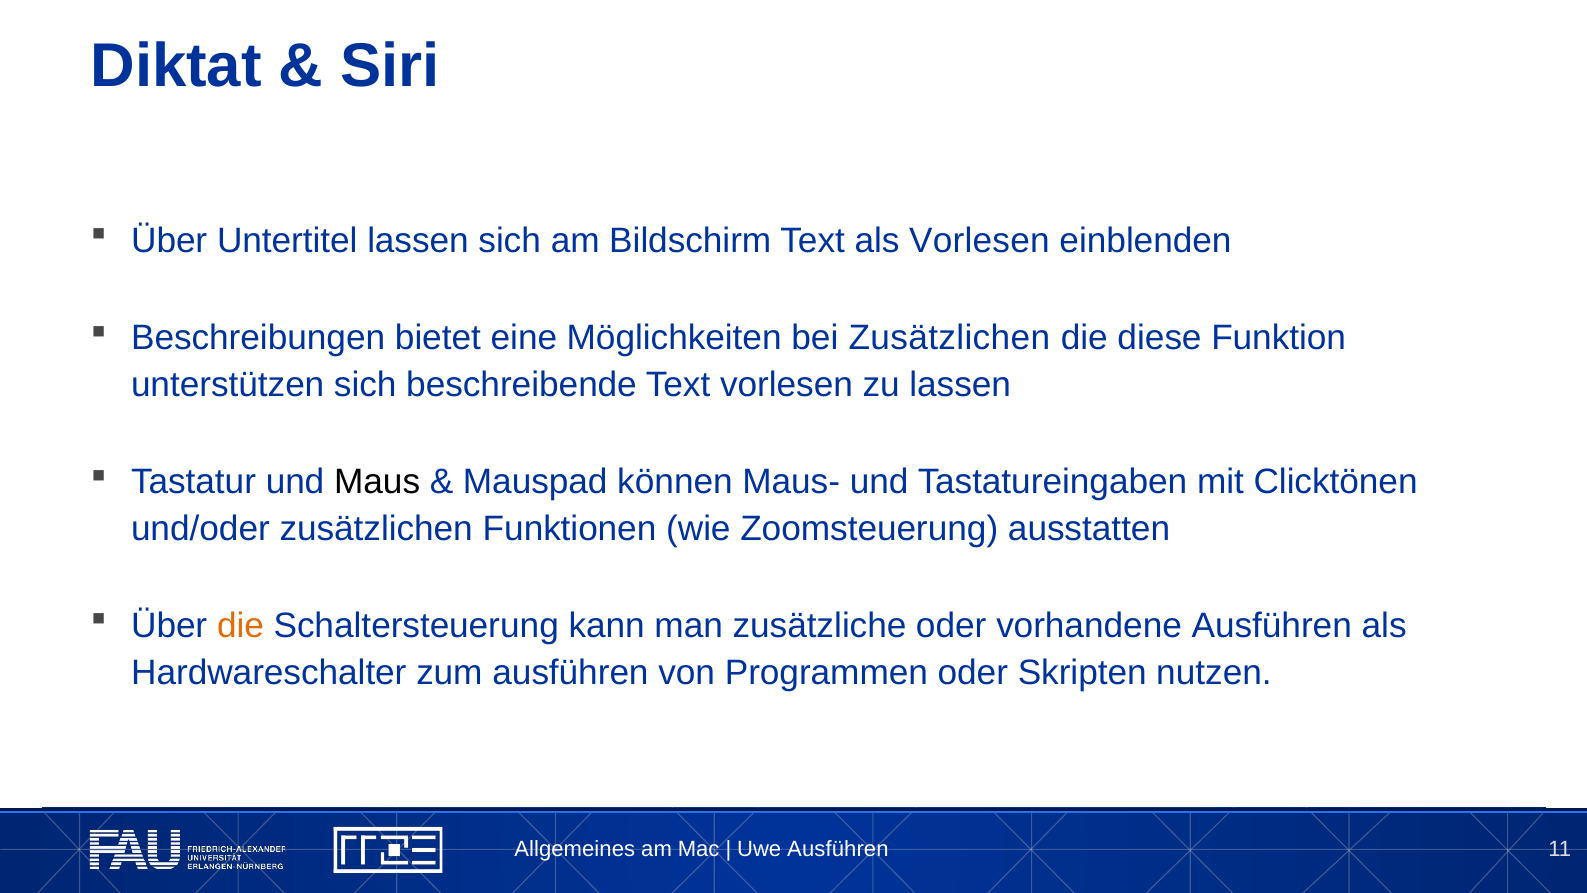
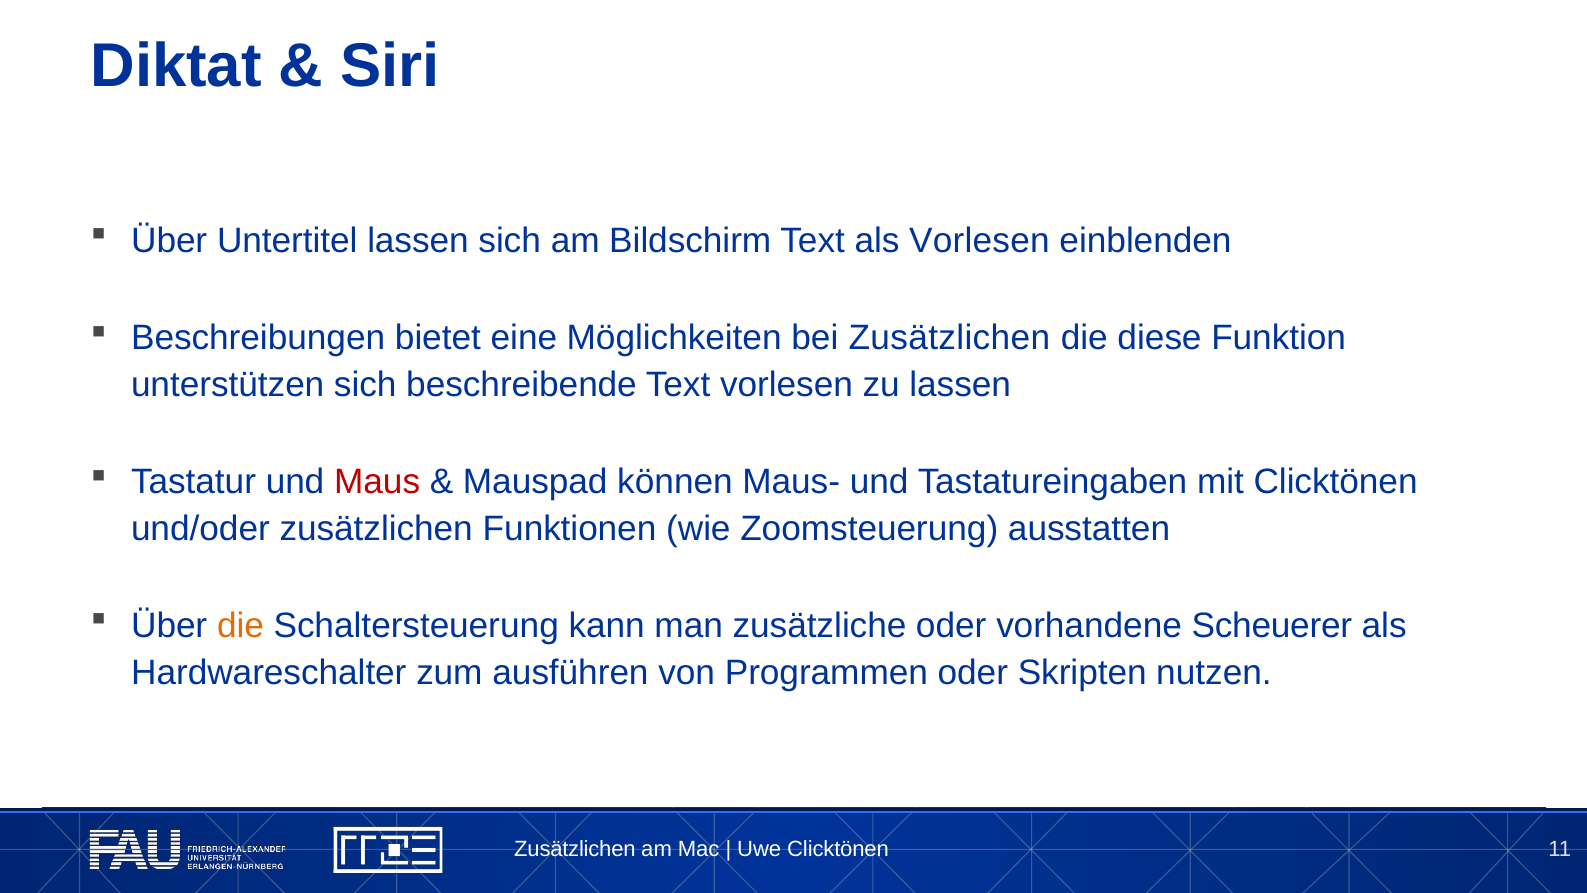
Maus colour: black -> red
vorhandene Ausführen: Ausführen -> Scheuerer
Allgemeines at (575, 849): Allgemeines -> Zusätzlichen
Uwe Ausführen: Ausführen -> Clicktönen
